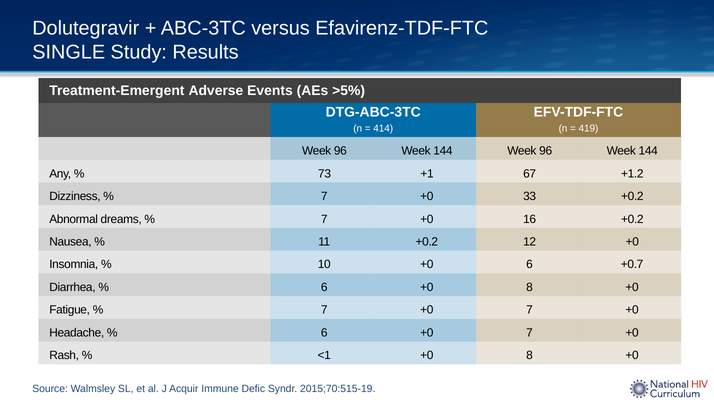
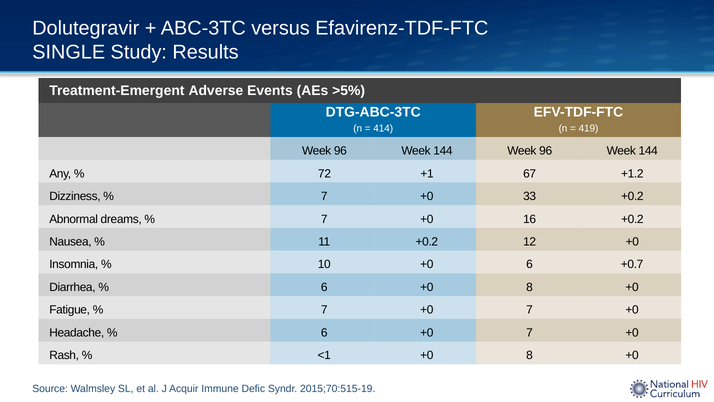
73: 73 -> 72
